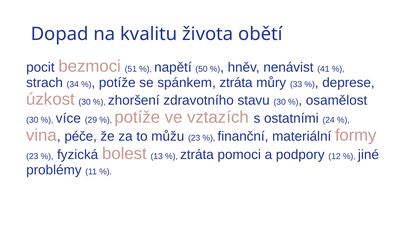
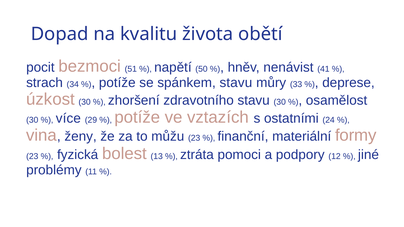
spánkem ztráta: ztráta -> stavu
péče: péče -> ženy
